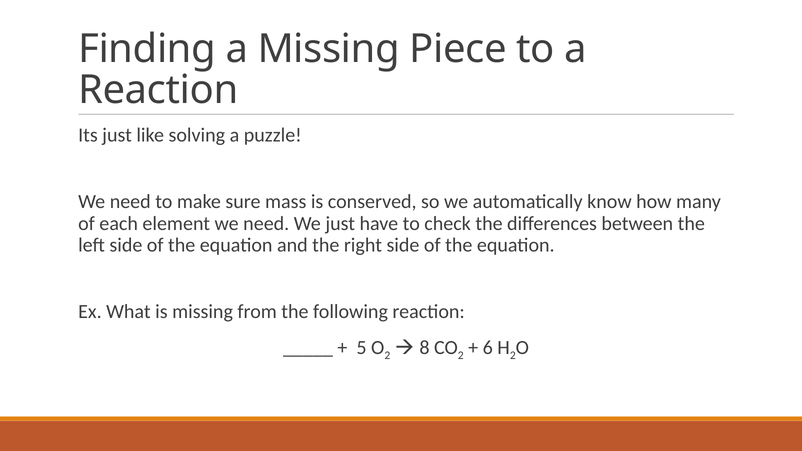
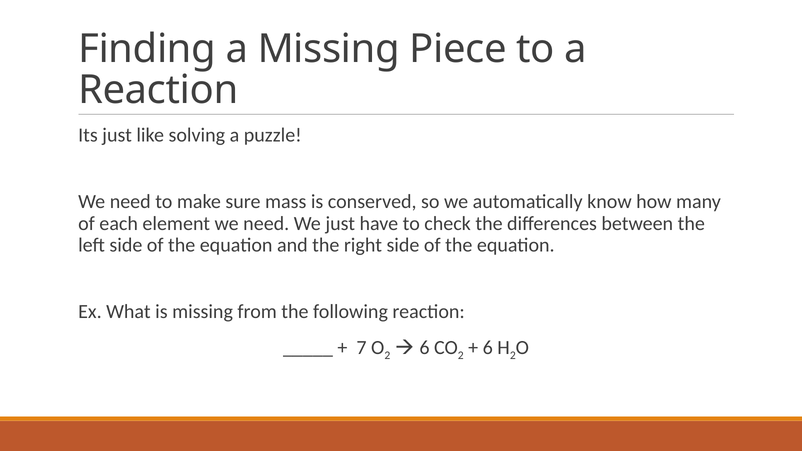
5: 5 -> 7
8 at (424, 348): 8 -> 6
